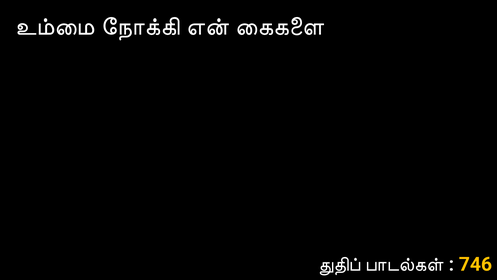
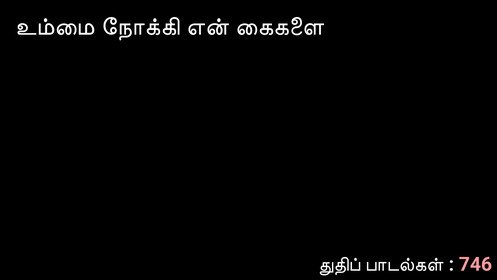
746 colour: yellow -> pink
